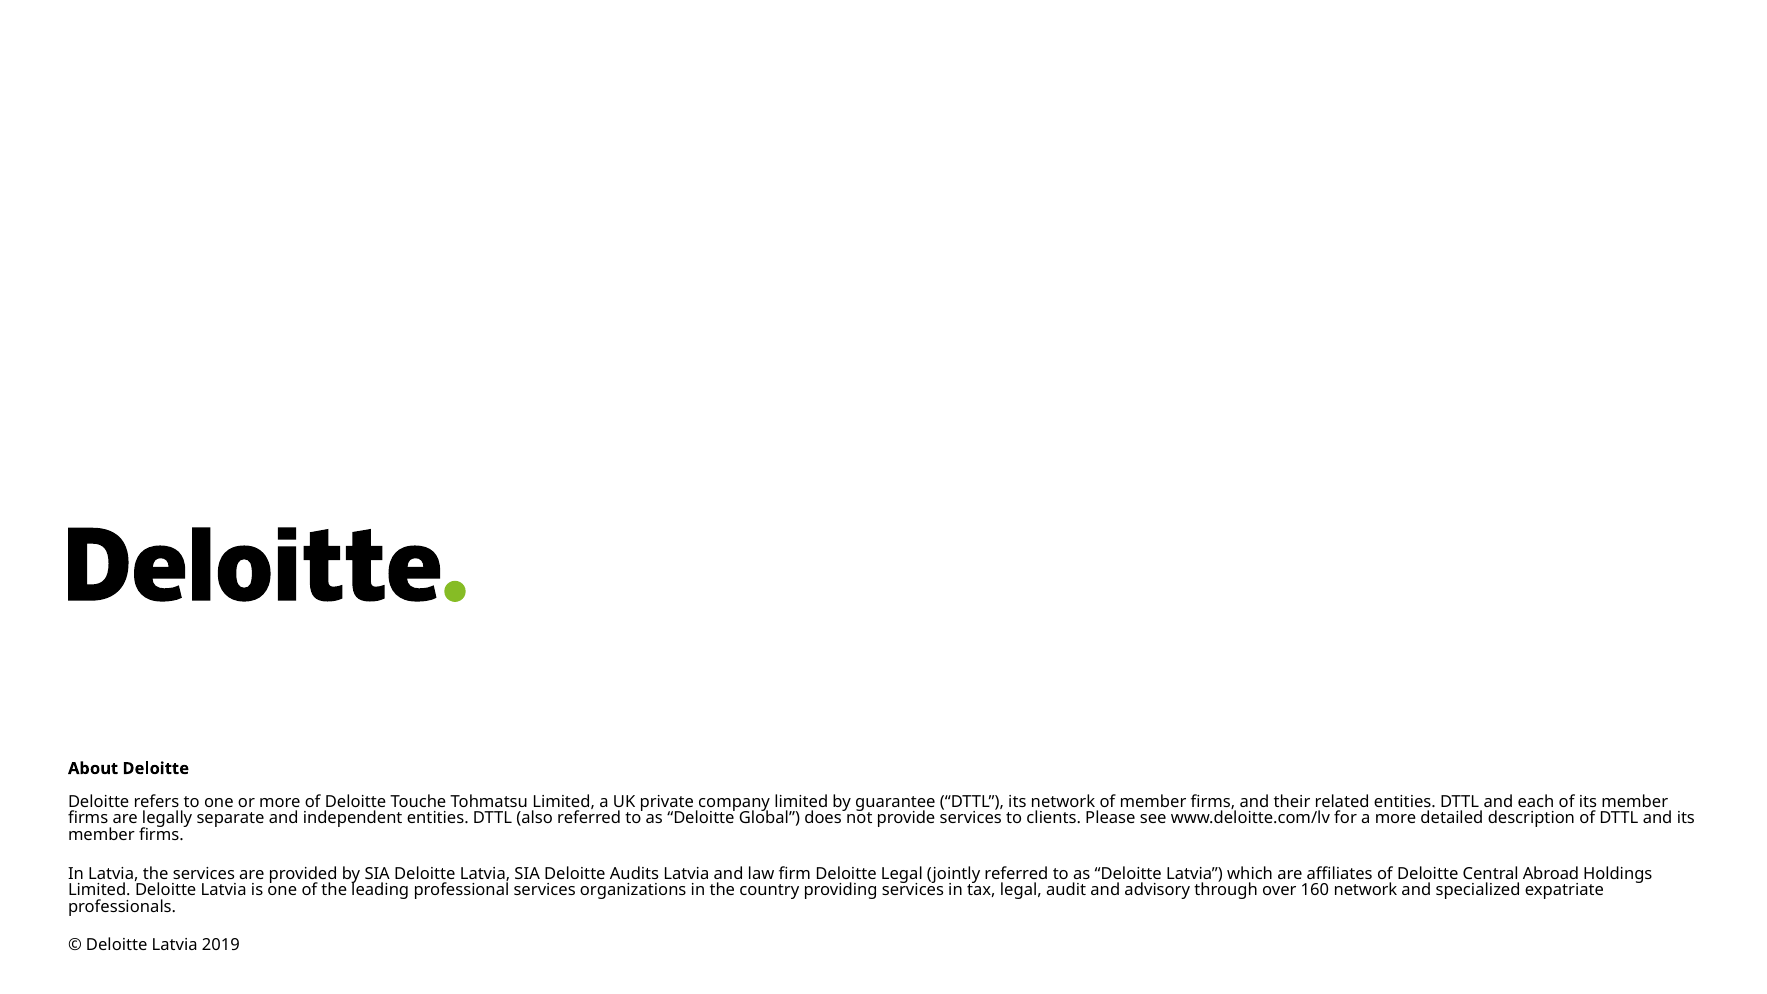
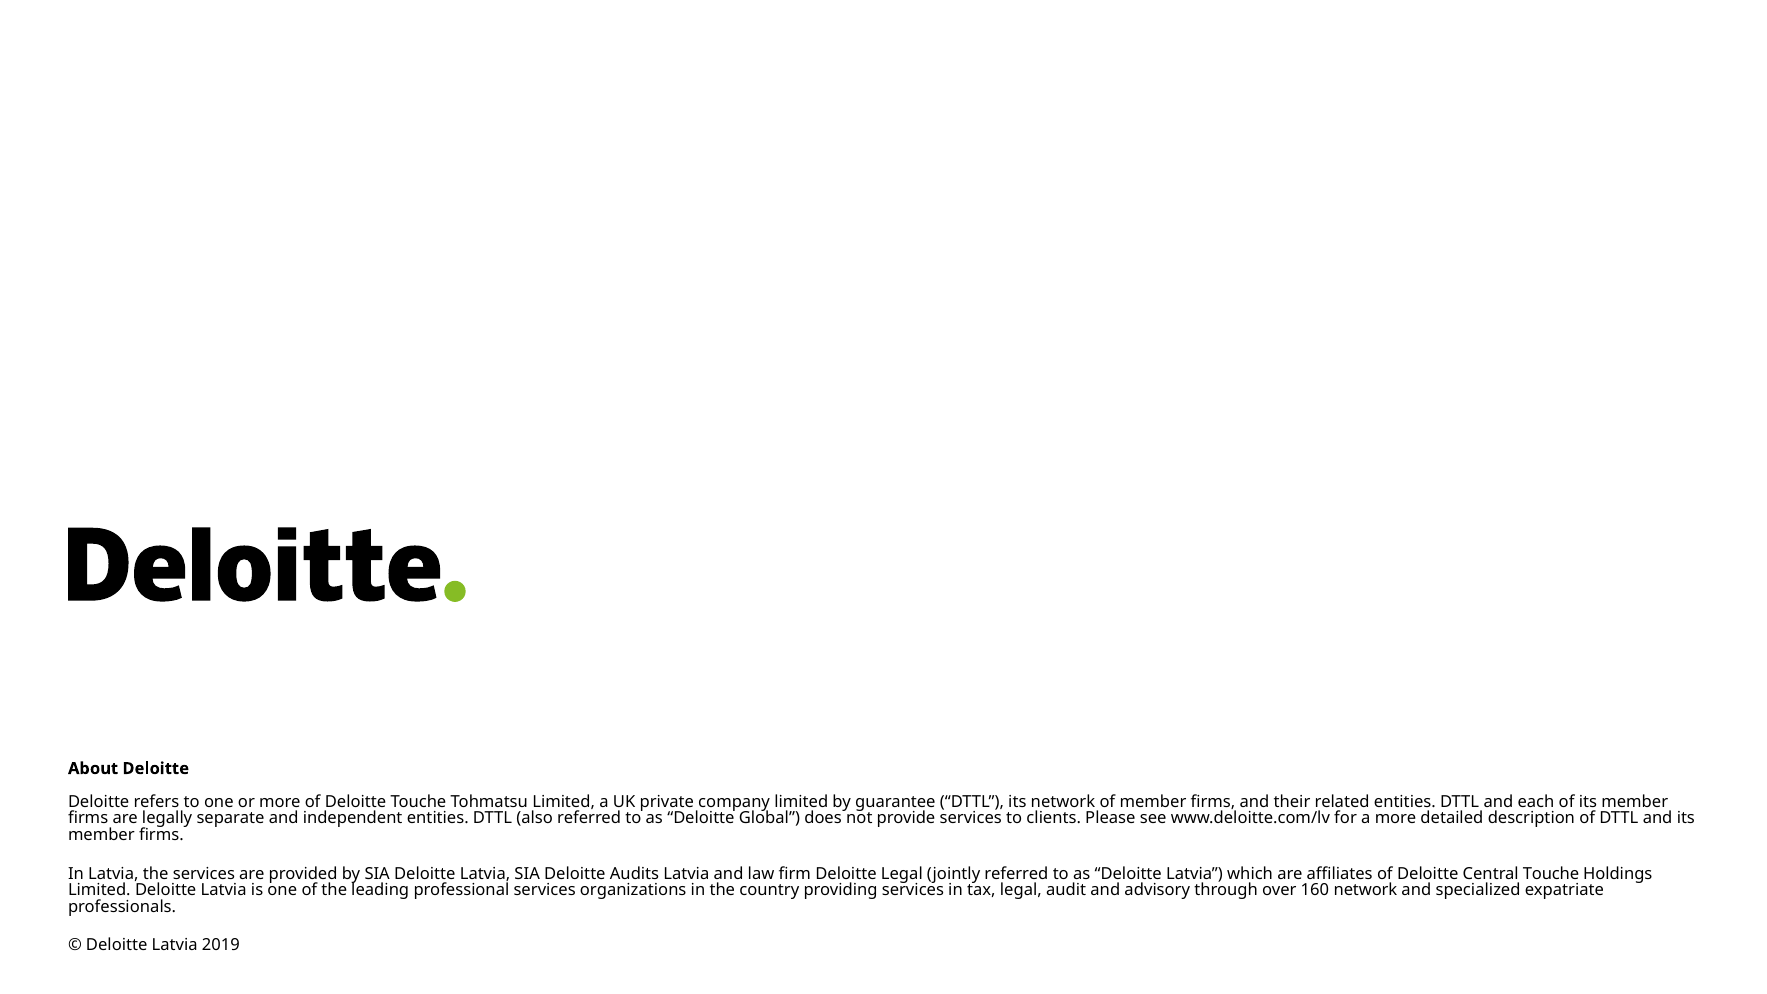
Central Abroad: Abroad -> Touche
